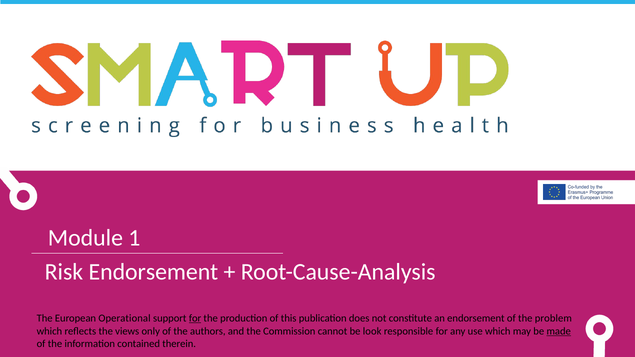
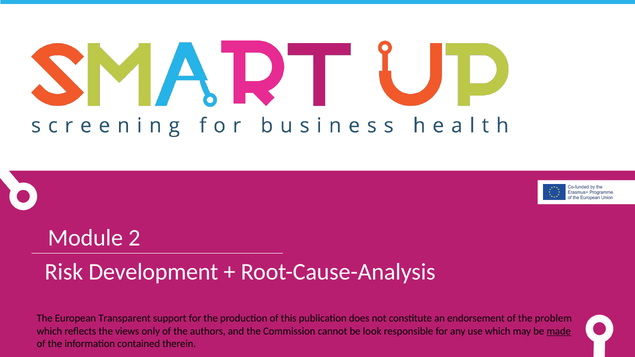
1: 1 -> 2
Risk Endorsement: Endorsement -> Development
Operational: Operational -> Transparent
for at (195, 319) underline: present -> none
